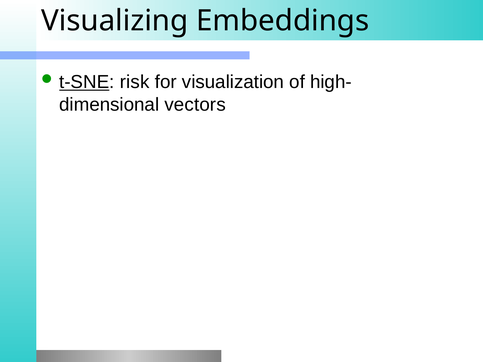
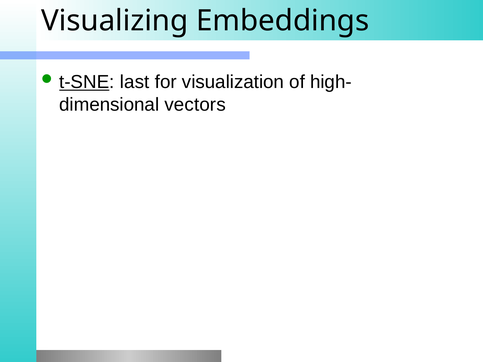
risk: risk -> last
